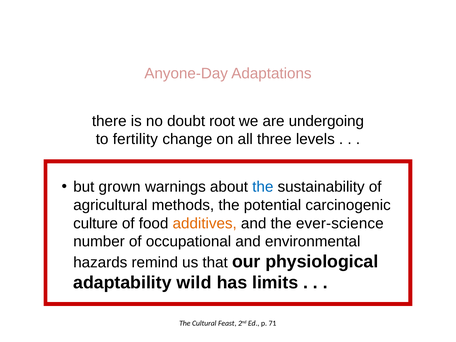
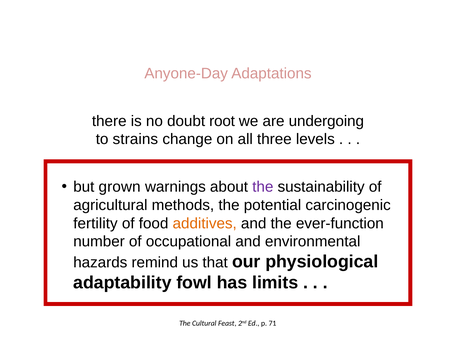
fertility: fertility -> strains
the at (263, 187) colour: blue -> purple
culture: culture -> fertility
ever-science: ever-science -> ever-function
wild: wild -> fowl
